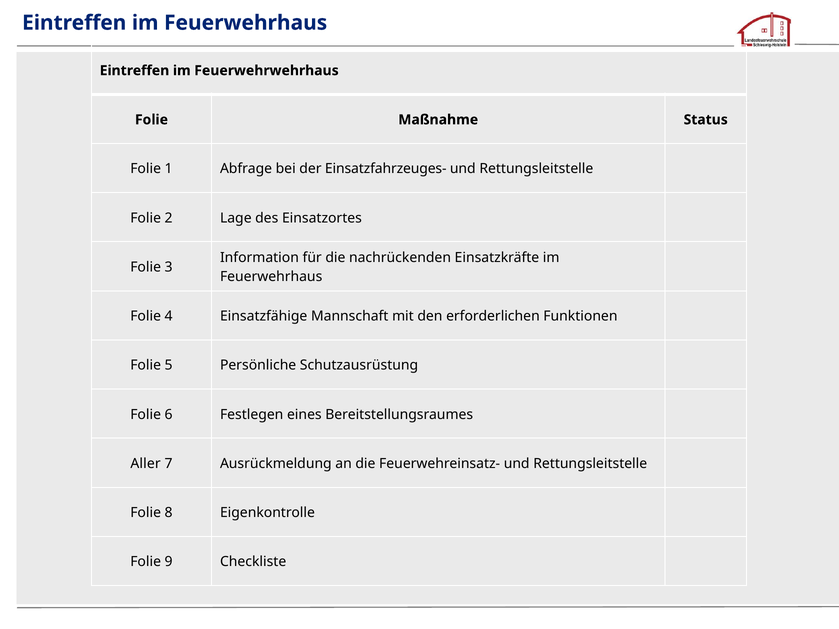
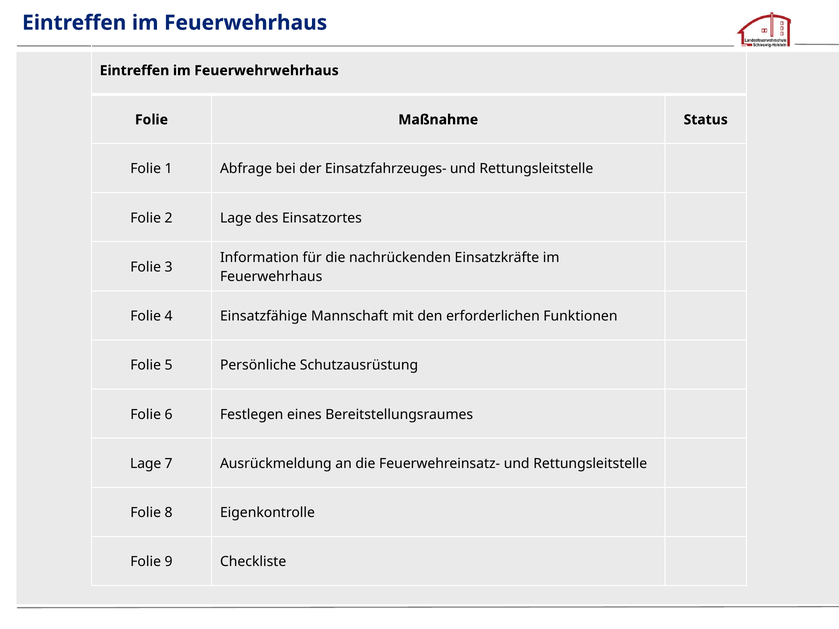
Aller at (146, 464): Aller -> Lage
